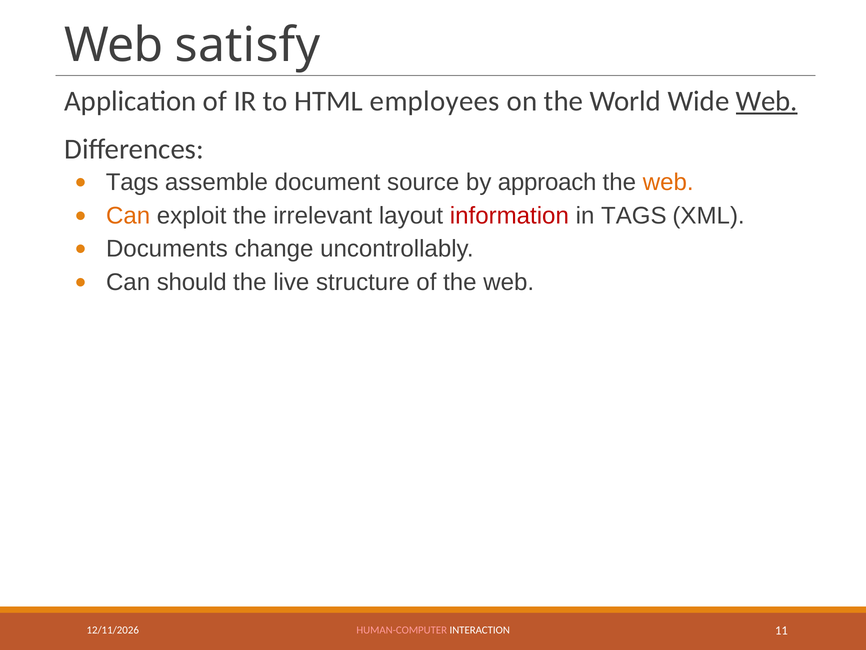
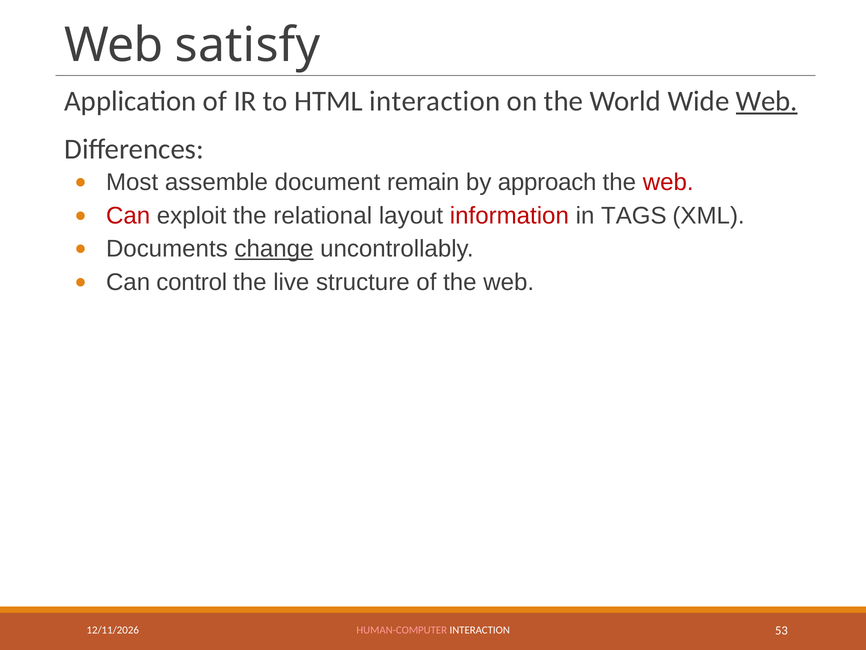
HTML employees: employees -> interaction
Tags at (132, 182): Tags -> Most
source: source -> remain
web at (668, 182) colour: orange -> red
Can at (128, 216) colour: orange -> red
irrelevant: irrelevant -> relational
change underline: none -> present
should: should -> control
11: 11 -> 53
